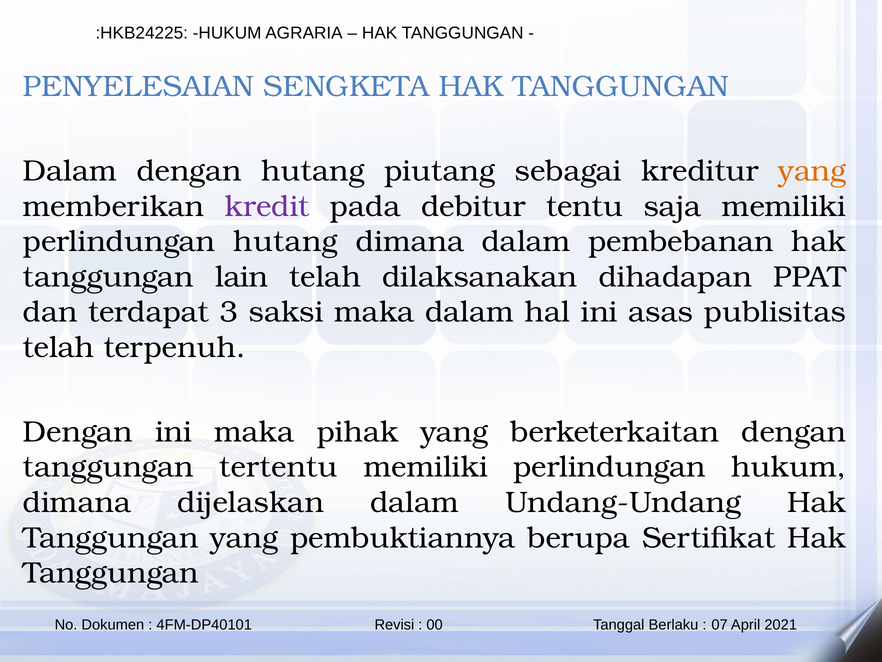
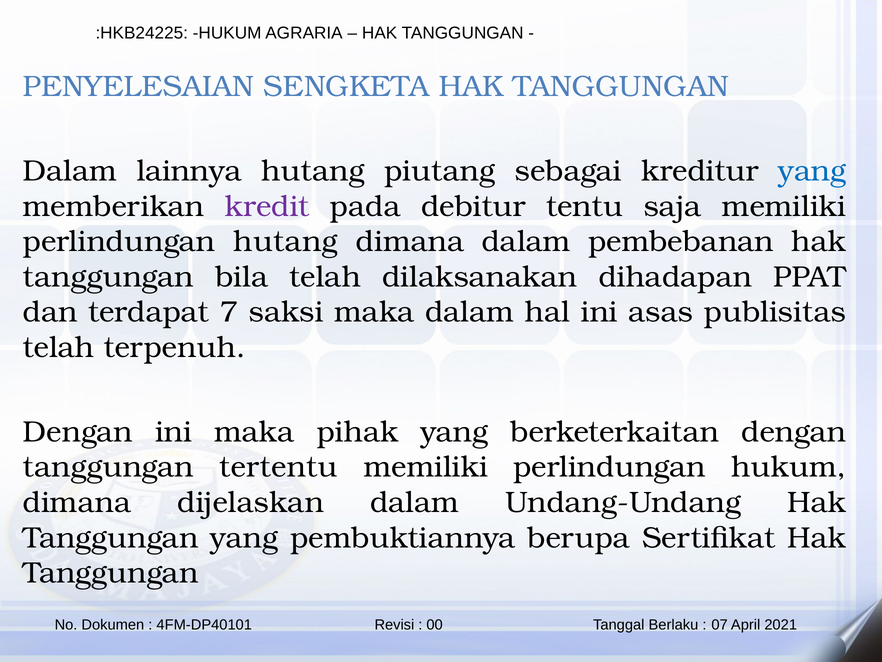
Dalam dengan: dengan -> lainnya
yang at (812, 171) colour: orange -> blue
lain: lain -> bila
3: 3 -> 7
